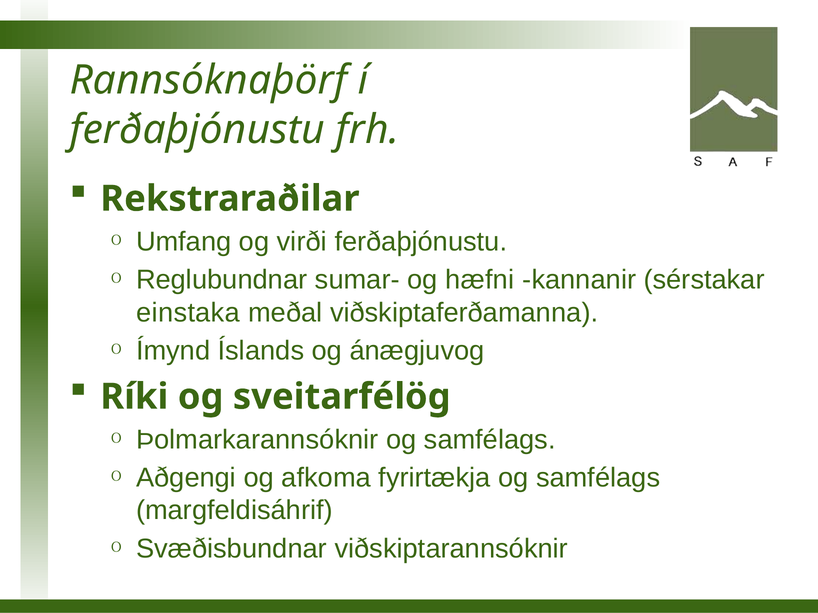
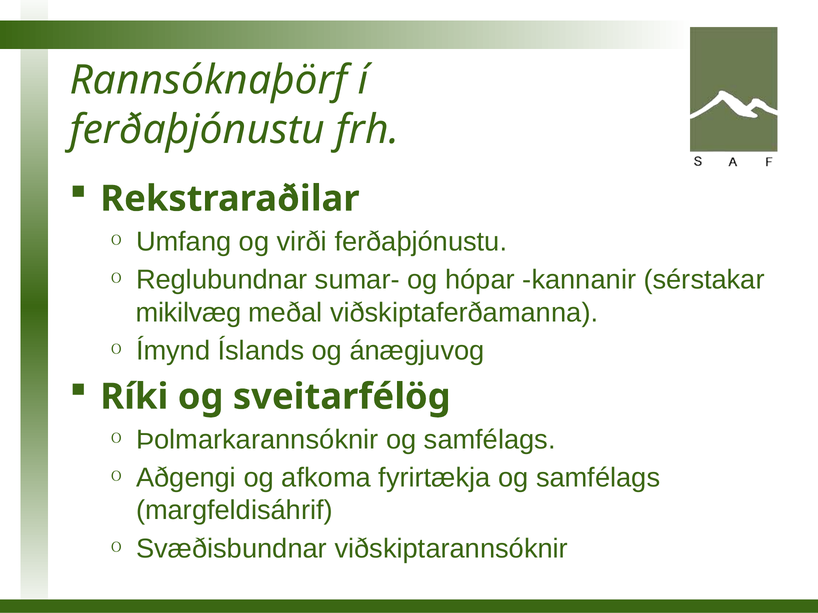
hæfni: hæfni -> hópar
einstaka: einstaka -> mikilvæg
